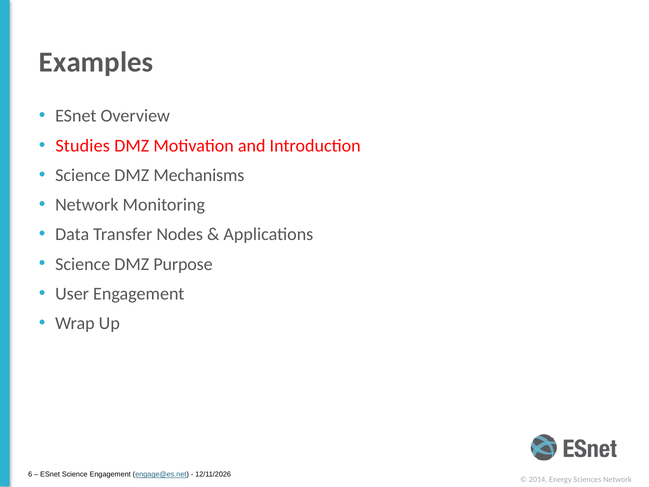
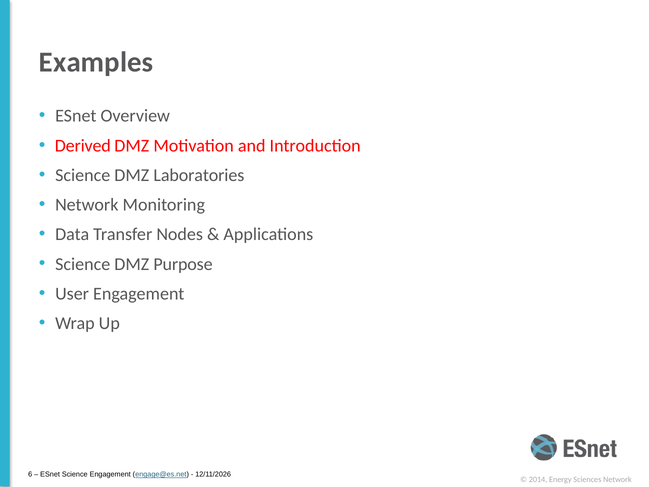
Studies: Studies -> Derived
Mechanisms: Mechanisms -> Laboratories
